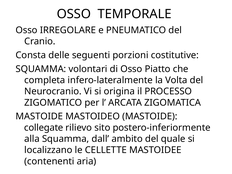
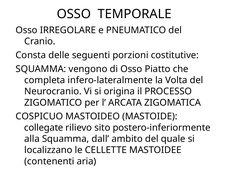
volontari: volontari -> vengono
MASTOIDE at (39, 116): MASTOIDE -> COSPICUO
